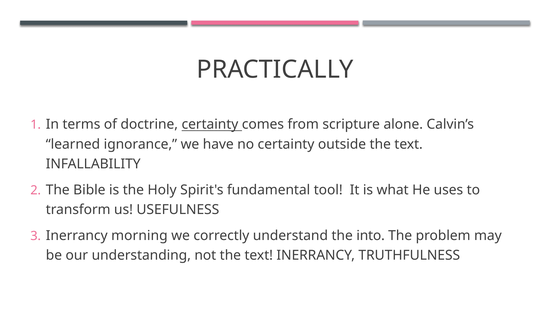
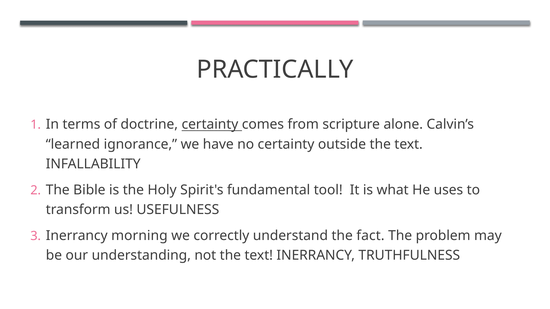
into: into -> fact
